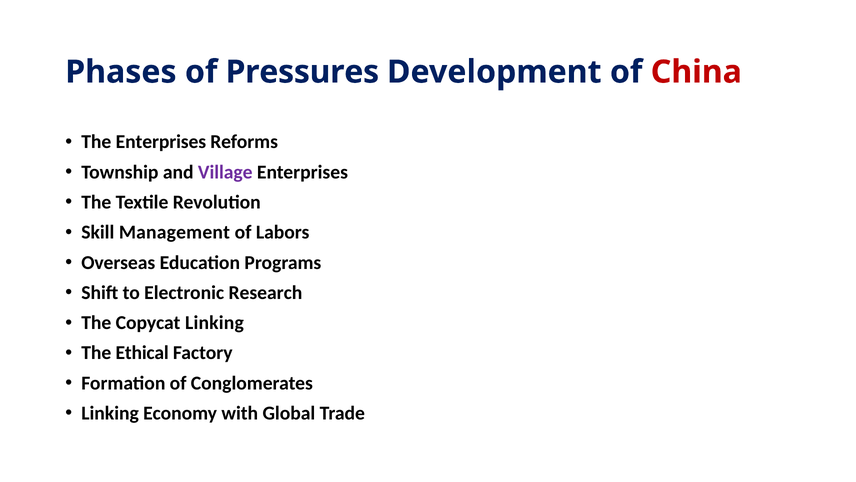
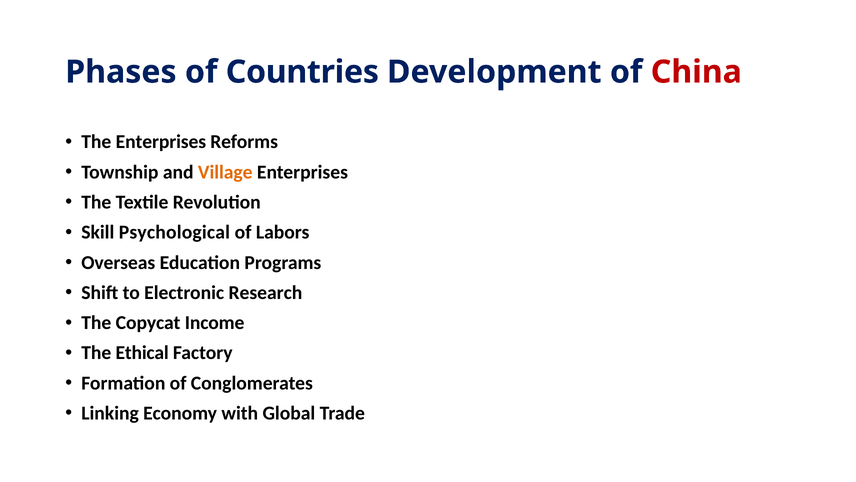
Pressures: Pressures -> Countries
Village colour: purple -> orange
Management: Management -> Psychological
Copycat Linking: Linking -> Income
